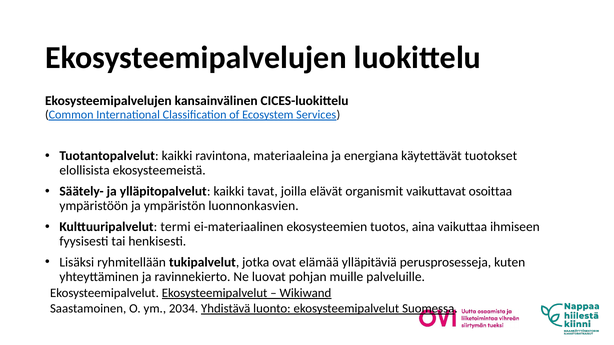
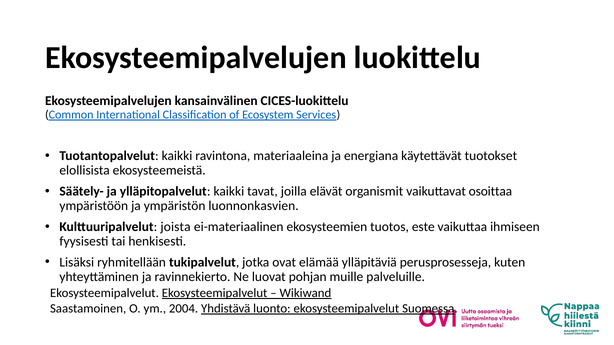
termi: termi -> joista
aina: aina -> este
2034: 2034 -> 2004
